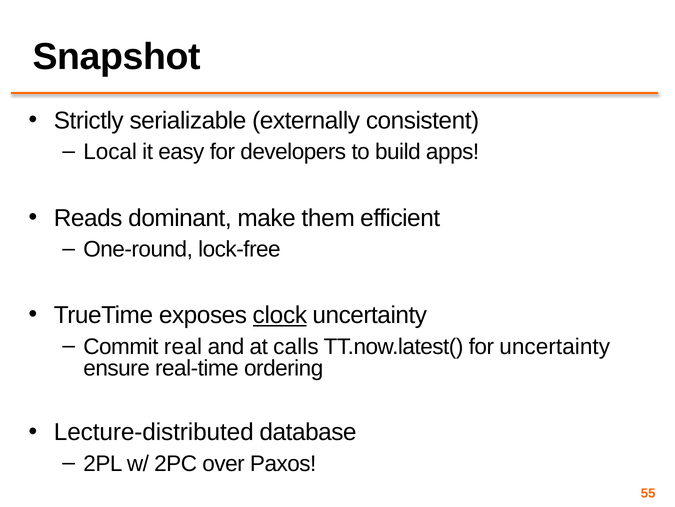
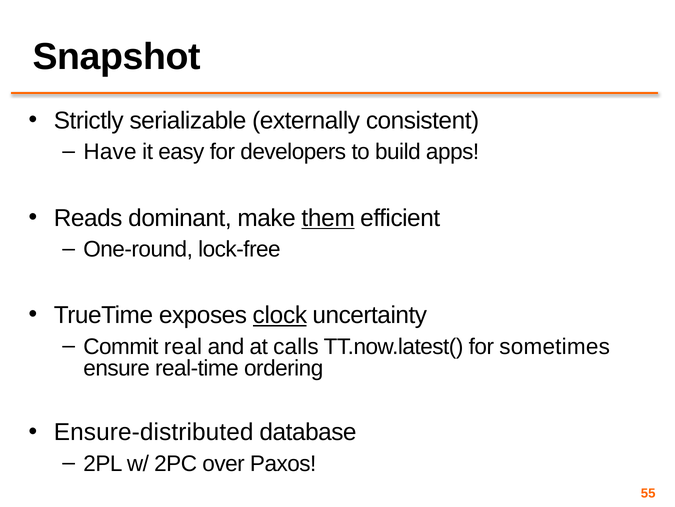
Local: Local -> Have
them underline: none -> present
for uncertainty: uncertainty -> sometimes
Lecture-distributed: Lecture-distributed -> Ensure-distributed
